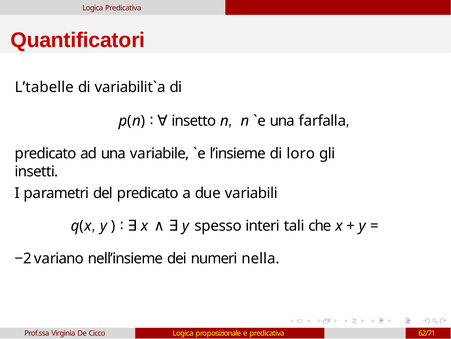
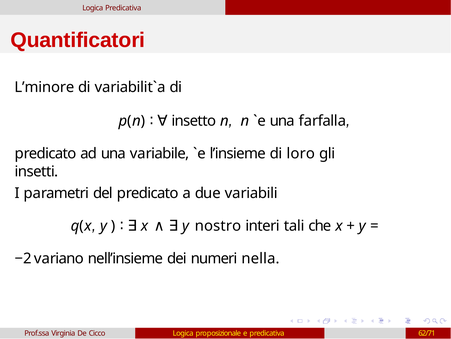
L’tabelle: L’tabelle -> L’minore
spesso: spesso -> nostro
